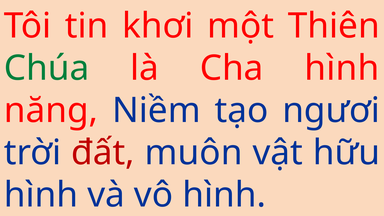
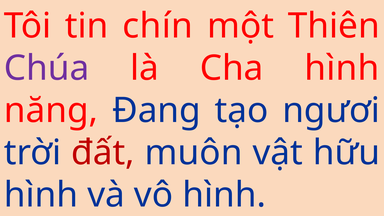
khơi: khơi -> chín
Chúa colour: green -> purple
Niềm: Niềm -> Đang
